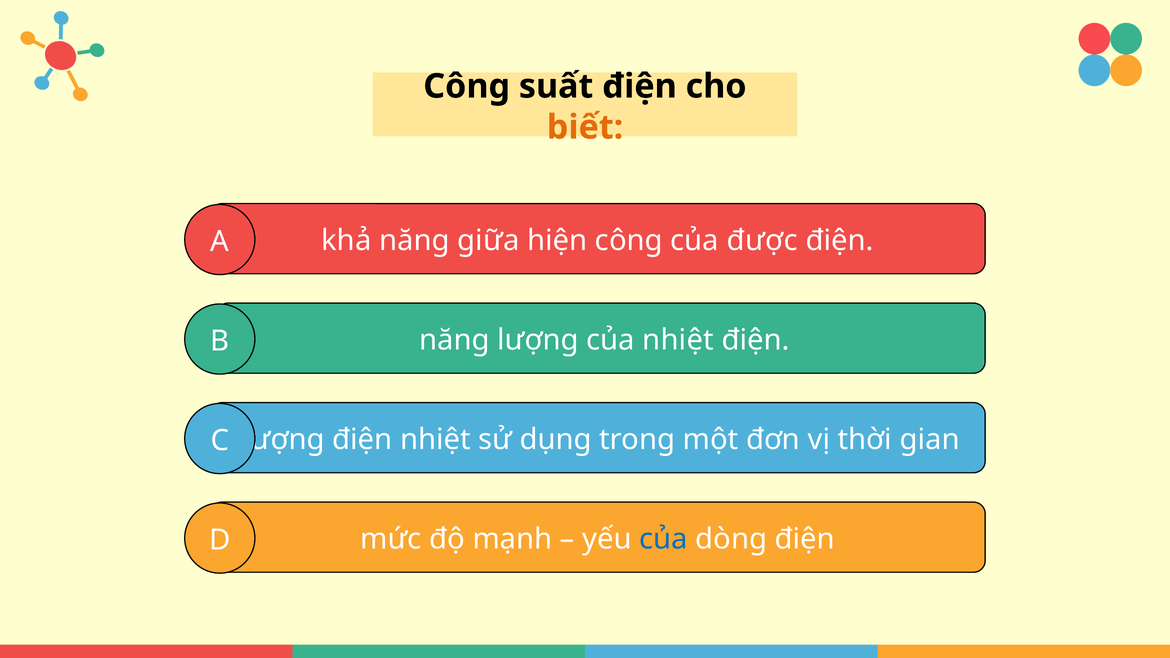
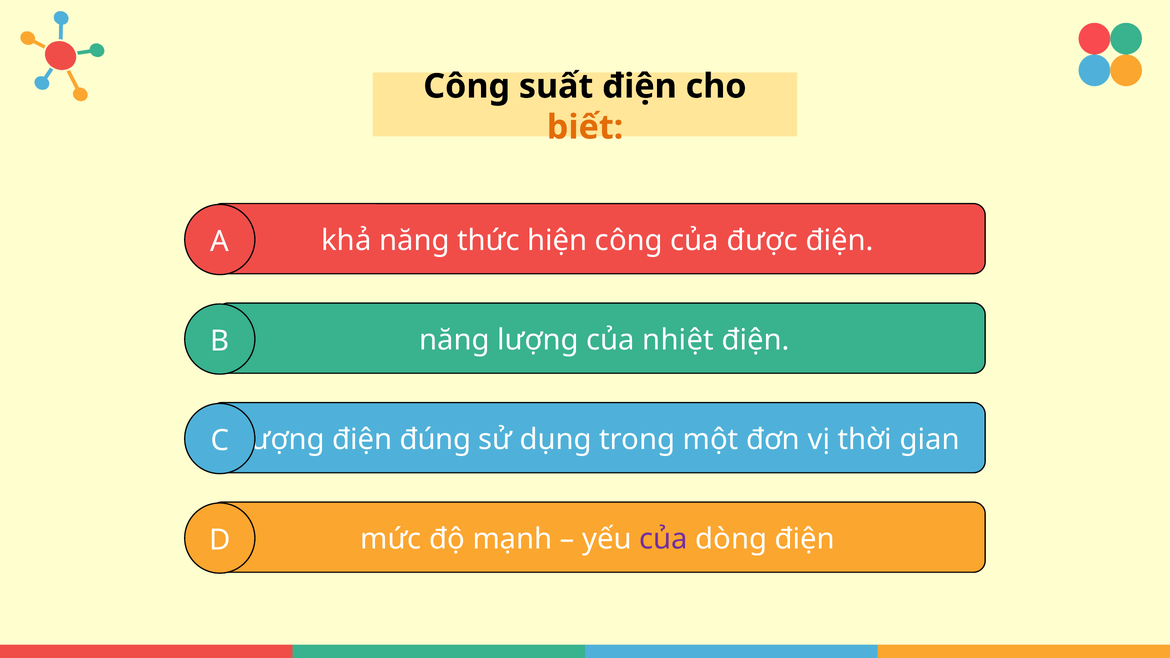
giữa: giữa -> thức
điện nhiệt: nhiệt -> đúng
của at (664, 539) colour: blue -> purple
